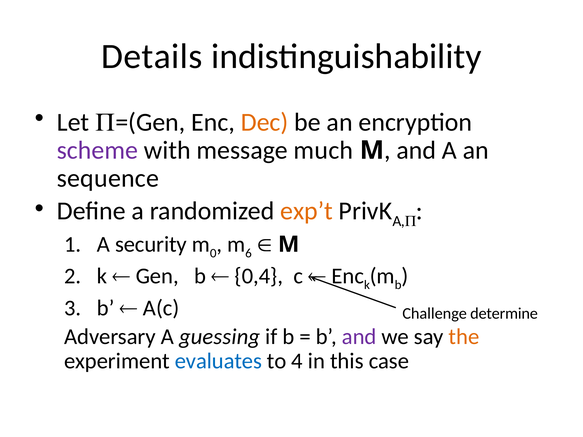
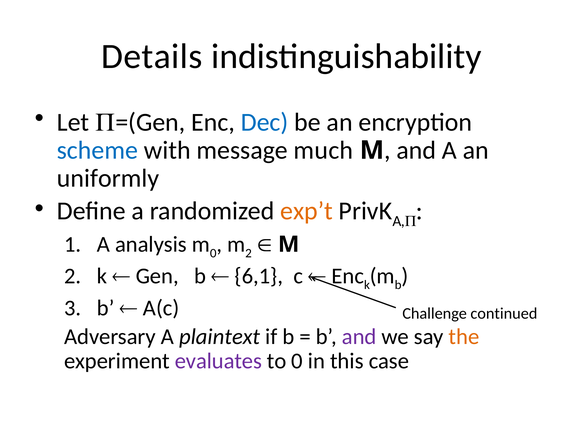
Dec colour: orange -> blue
scheme colour: purple -> blue
sequence: sequence -> uniformly
security: security -> analysis
6 at (248, 253): 6 -> 2
0,4: 0,4 -> 6,1
determine: determine -> continued
guessing: guessing -> plaintext
evaluates colour: blue -> purple
to 4: 4 -> 0
